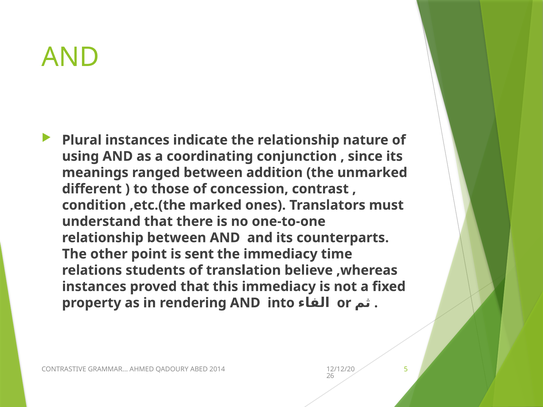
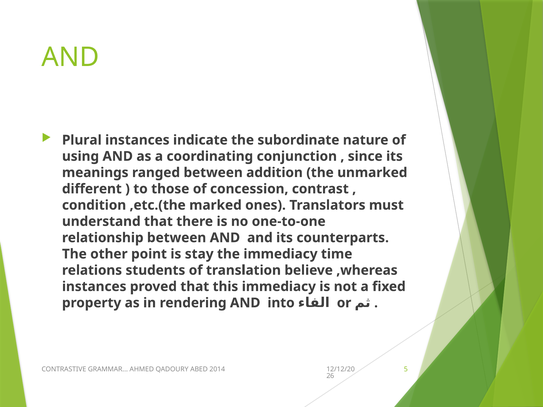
the relationship: relationship -> subordinate
sent: sent -> stay
